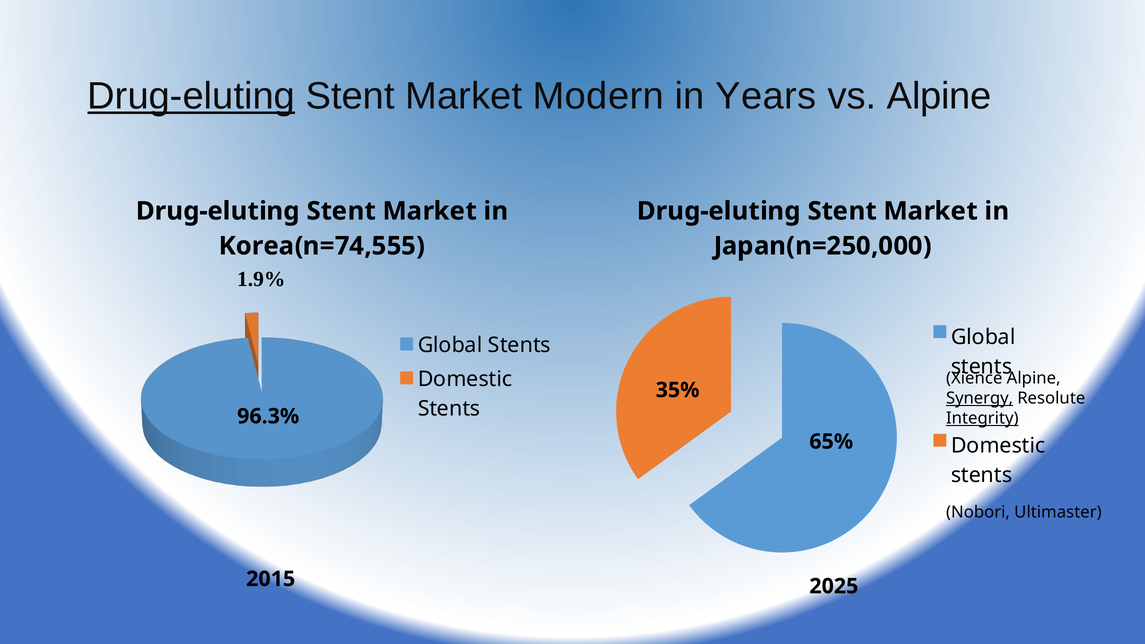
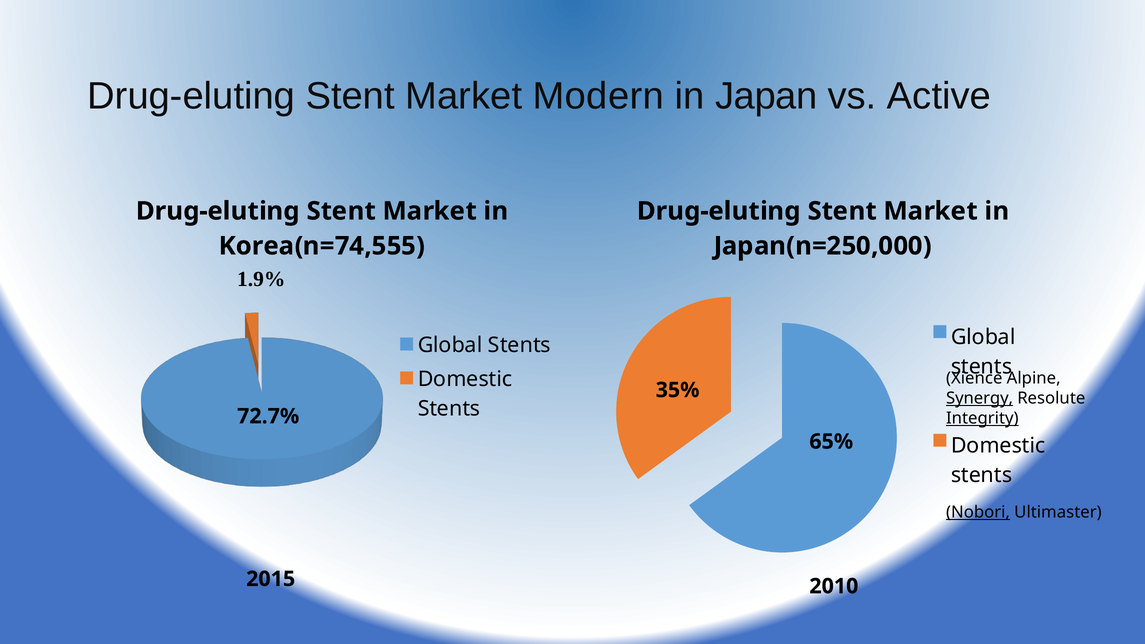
Drug-eluting at (191, 96) underline: present -> none
Years: Years -> Japan
vs Alpine: Alpine -> Active
96.3%: 96.3% -> 72.7%
Nobori underline: none -> present
2025: 2025 -> 2010
